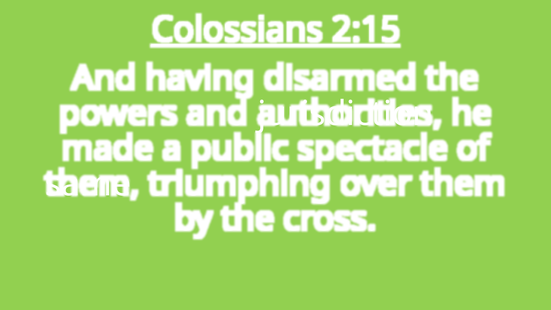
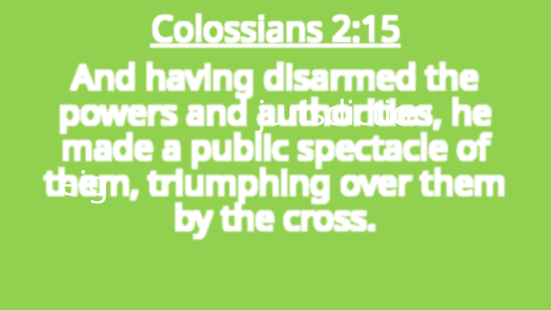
same: same -> reign
